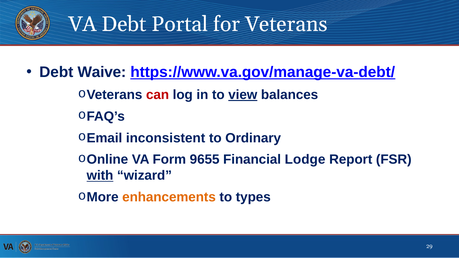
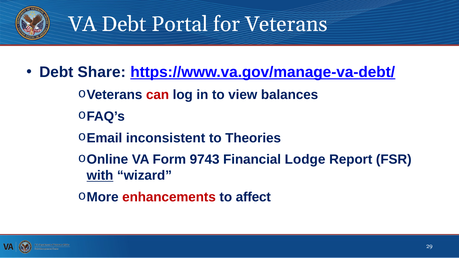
Waive: Waive -> Share
view underline: present -> none
Ordinary: Ordinary -> Theories
9655: 9655 -> 9743
enhancements colour: orange -> red
types: types -> affect
